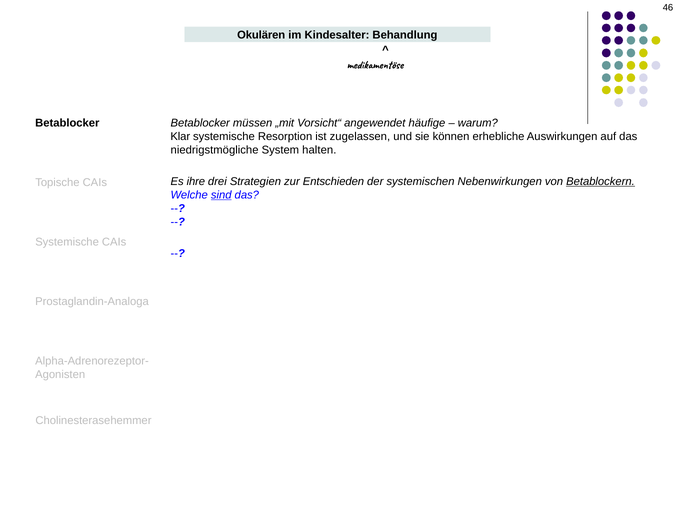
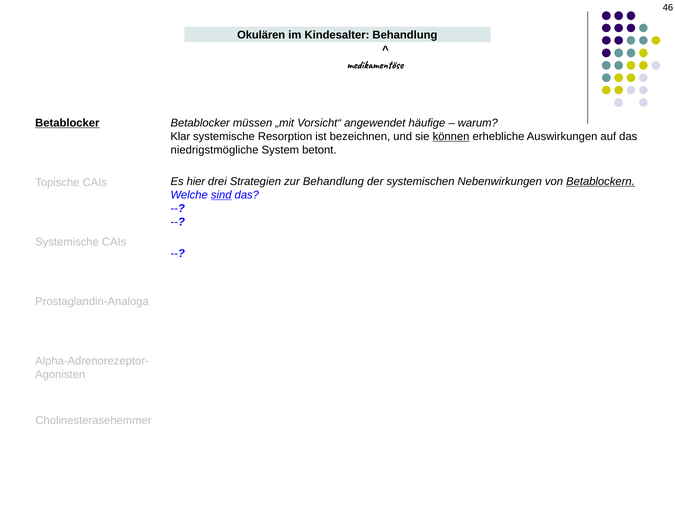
Betablocker at (67, 123) underline: none -> present
zugelassen: zugelassen -> bezeichnen
können underline: none -> present
halten: halten -> betont
ihre: ihre -> hier
zur Entschieden: Entschieden -> Behandlung
